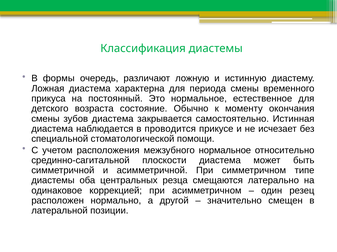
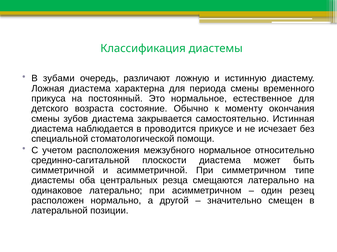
формы: формы -> зубами
одинаковое коррекцией: коррекцией -> латерально
